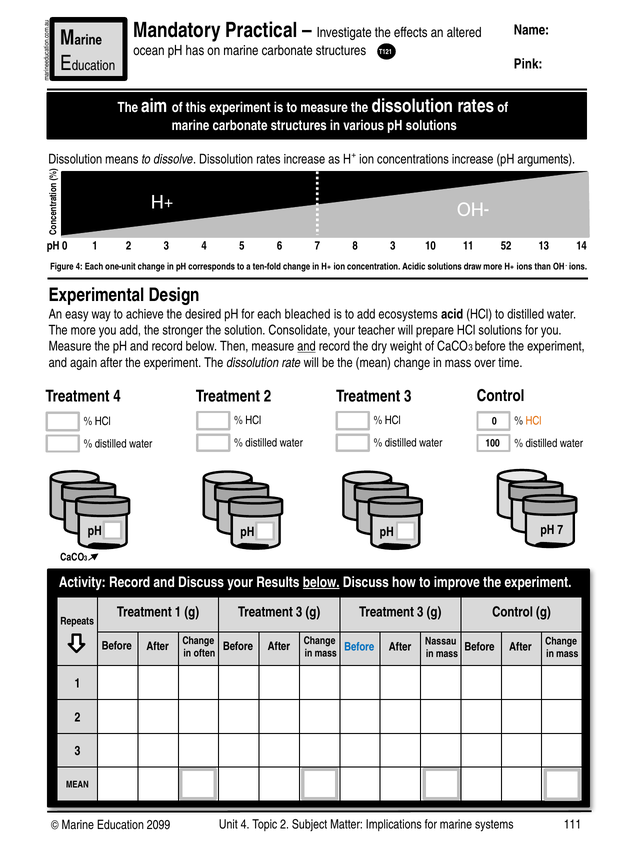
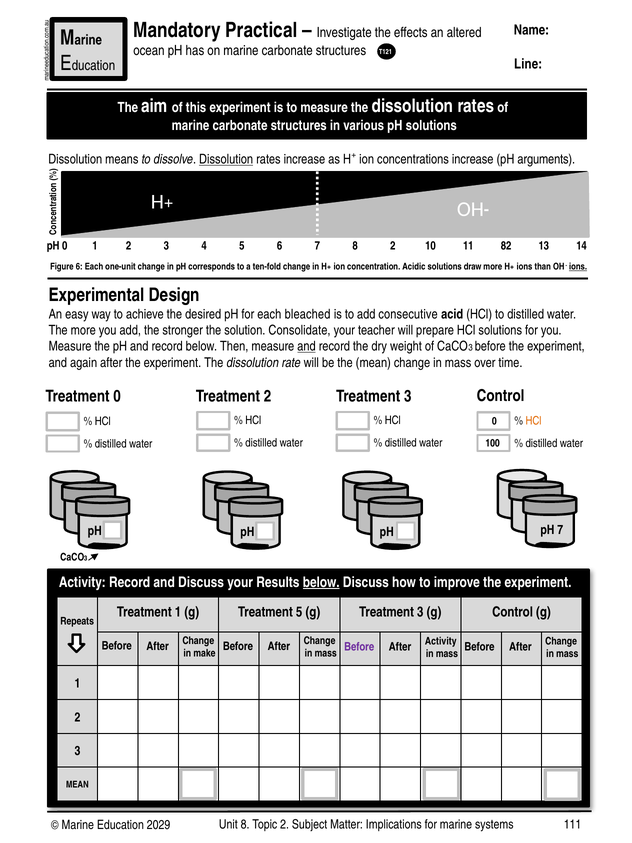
Pink: Pink -> Line
Dissolution at (226, 159) underline: none -> present
8 3: 3 -> 2
52: 52 -> 82
Figure 4: 4 -> 6
ions at (578, 267) underline: none -> present
add ecosystems: ecosystems -> consecutive
Treatment 4: 4 -> 0
1 g Treatment 3: 3 -> 5
Before at (359, 646) colour: blue -> purple
After Nassau: Nassau -> Activity
often: often -> make
2099: 2099 -> 2029
Unit 4: 4 -> 8
